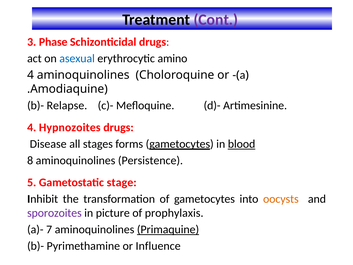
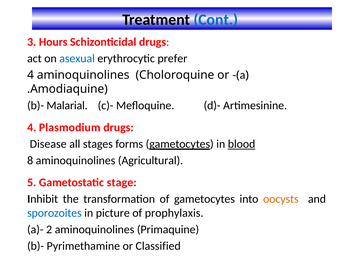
Cont colour: purple -> blue
Phase: Phase -> Hours
amino: amino -> prefer
Relapse: Relapse -> Malarial
Hypnozoites: Hypnozoites -> Plasmodium
Persistence: Persistence -> Agricultural
sporozoites colour: purple -> blue
7: 7 -> 2
Primaquine underline: present -> none
Influence: Influence -> Classified
